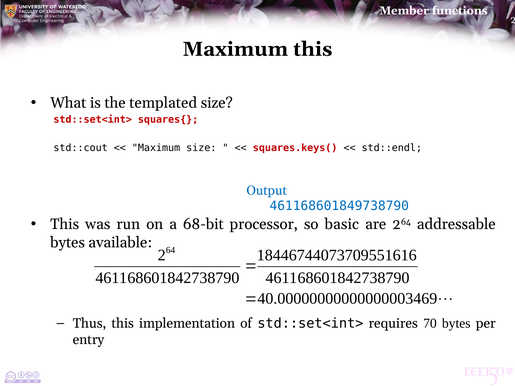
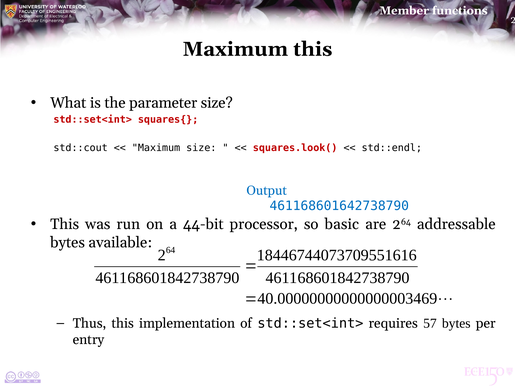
templated: templated -> parameter
squares.keys(: squares.keys( -> squares.look(
461168601849738790: 461168601849738790 -> 461168601642738790
68-bit: 68-bit -> 44-bit
70: 70 -> 57
